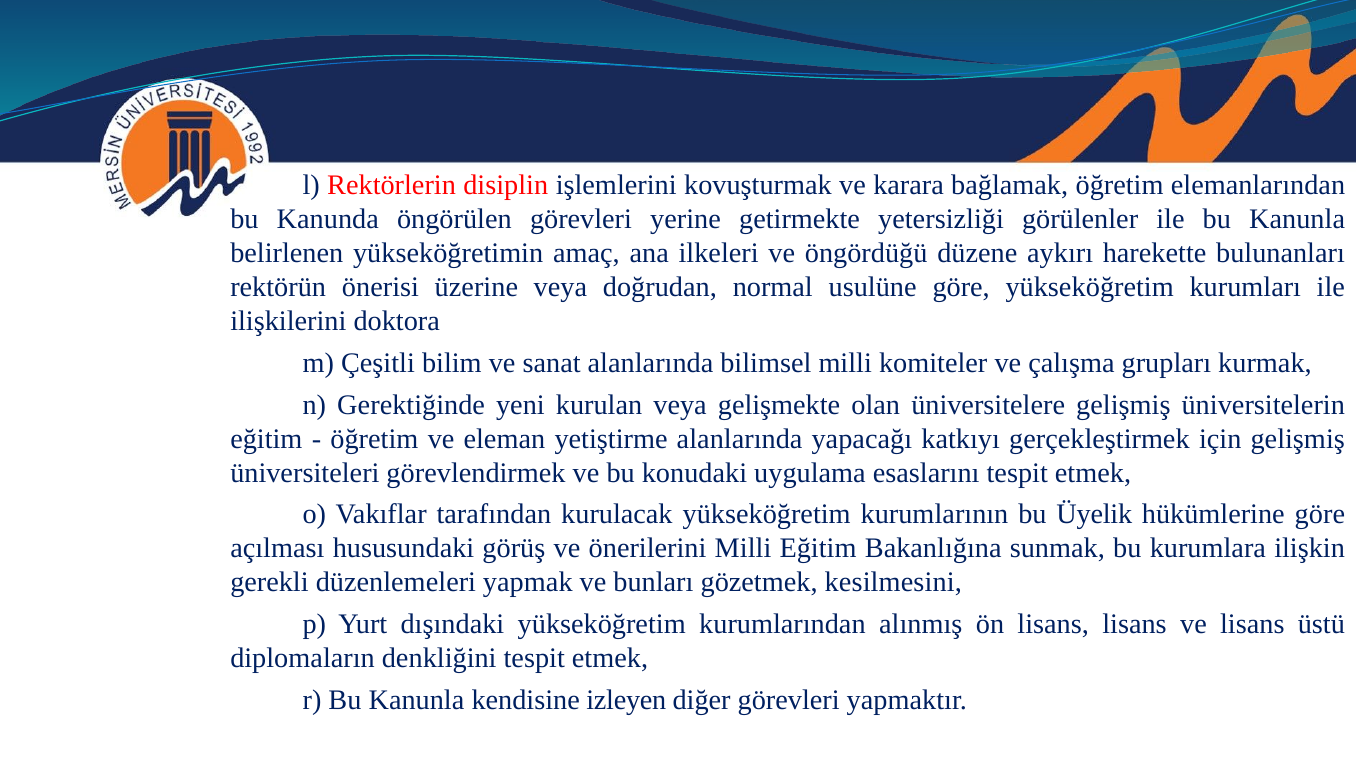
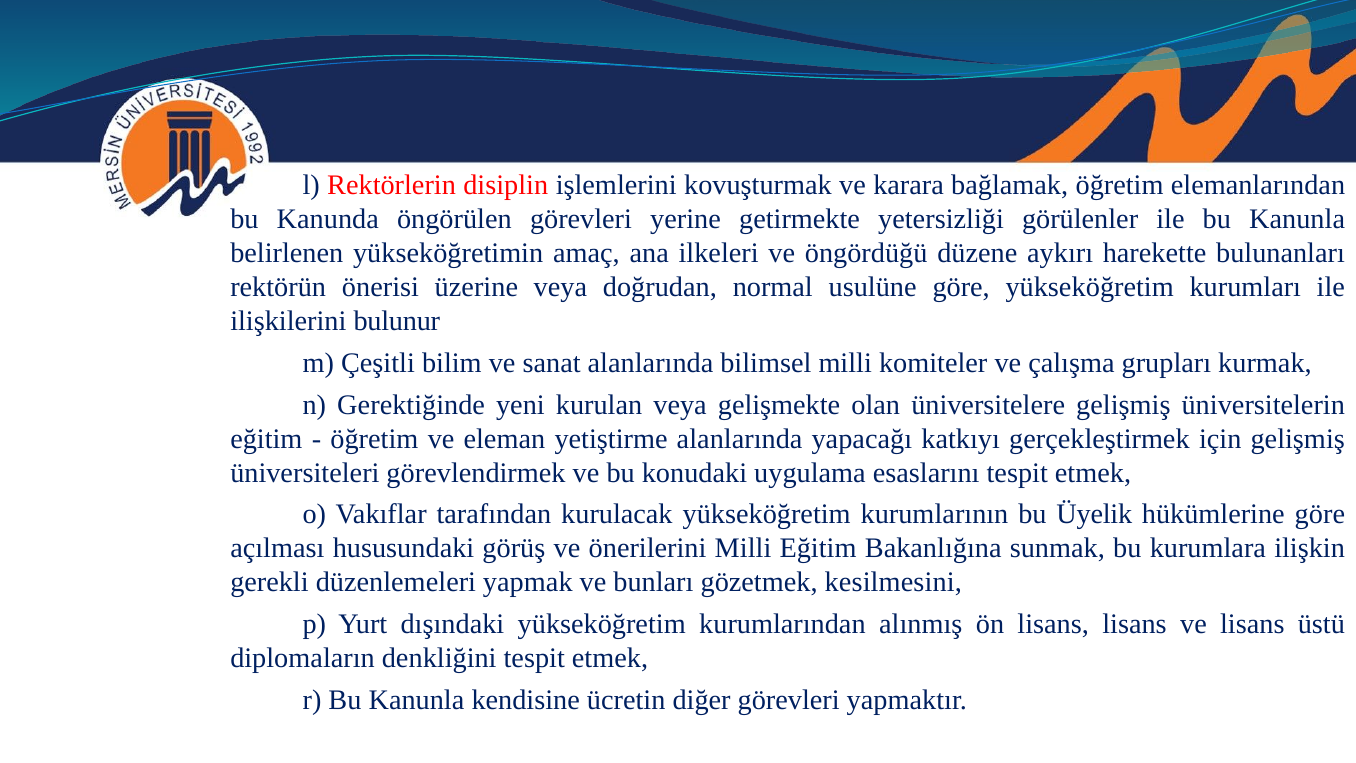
doktora: doktora -> bulunur
izleyen: izleyen -> ücretin
